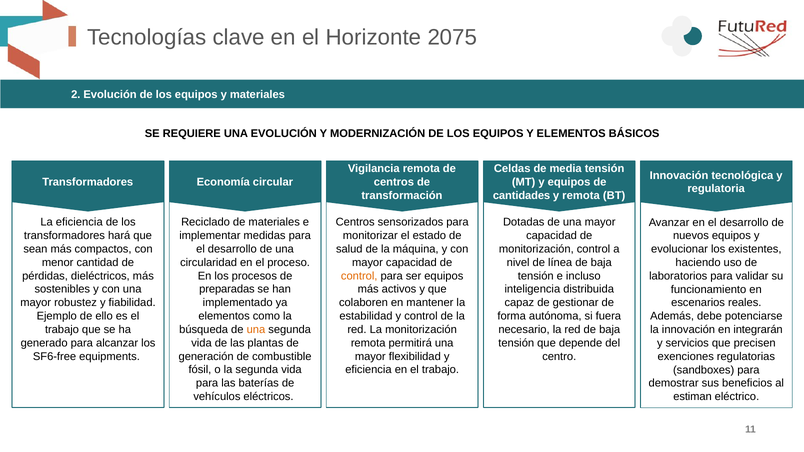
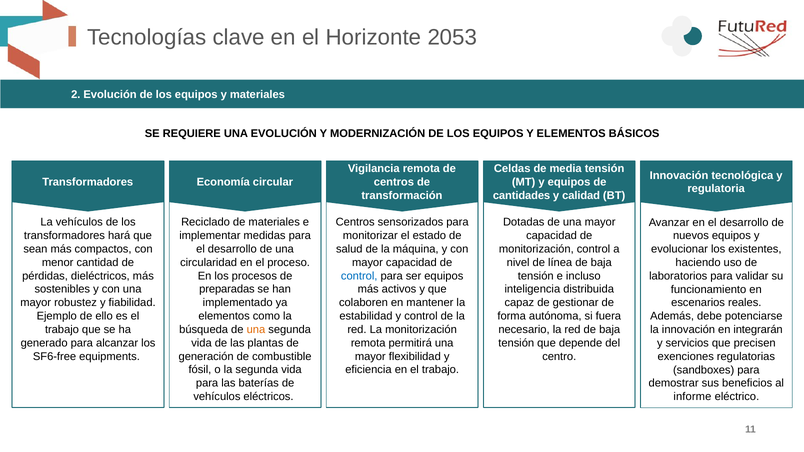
2075: 2075 -> 2053
y remota: remota -> calidad
La eficiencia: eficiencia -> vehículos
control at (359, 276) colour: orange -> blue
estiman: estiman -> informe
